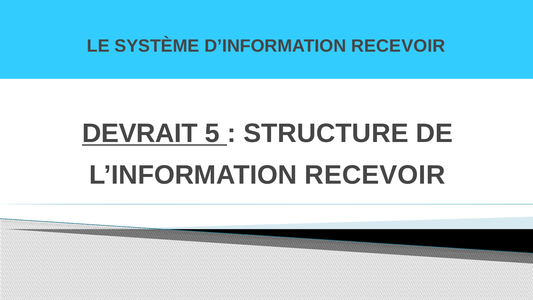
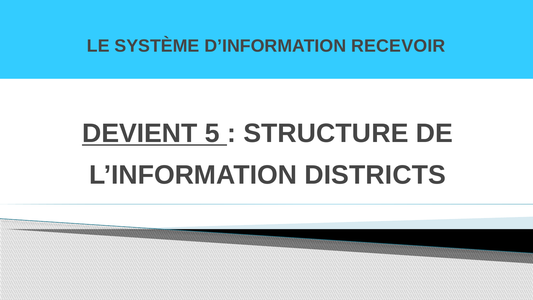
DEVRAIT: DEVRAIT -> DEVIENT
L’INFORMATION RECEVOIR: RECEVOIR -> DISTRICTS
